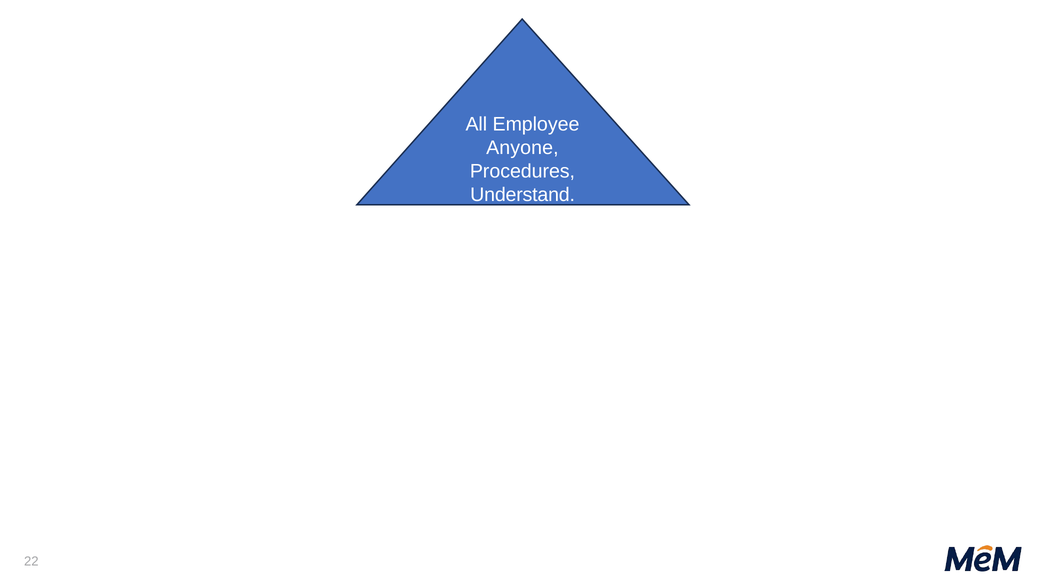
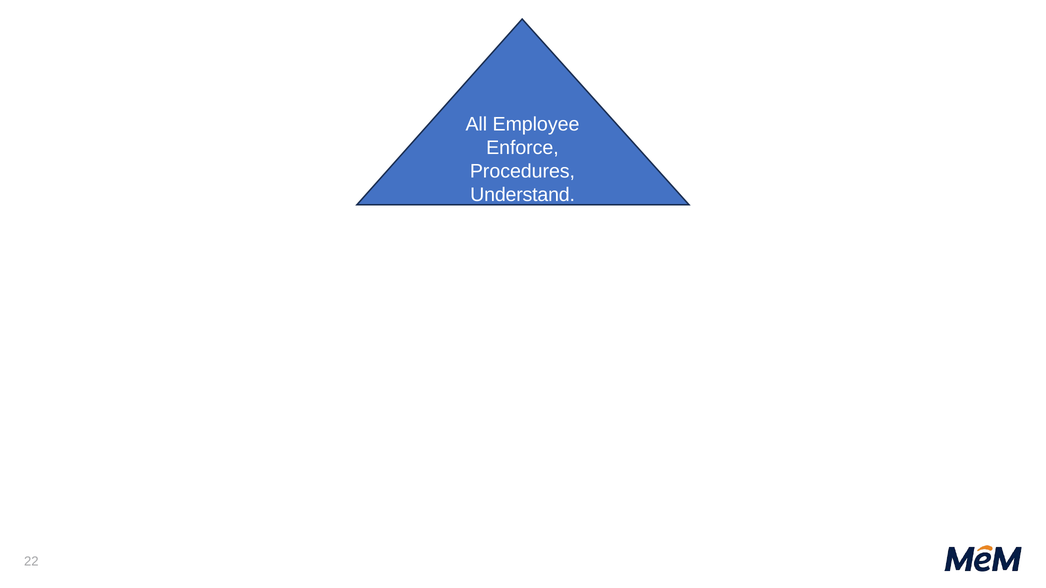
Anyone: Anyone -> Enforce
